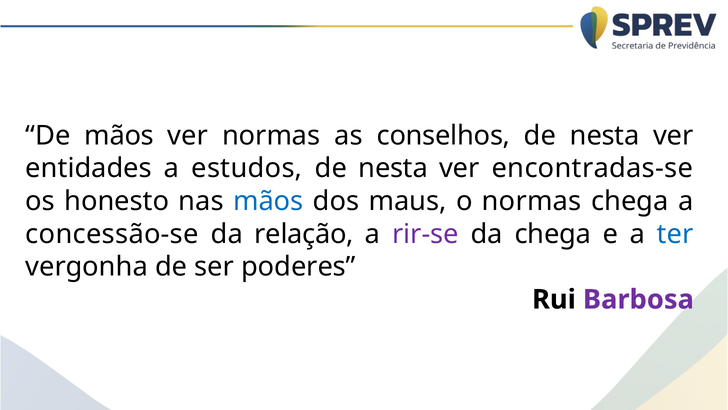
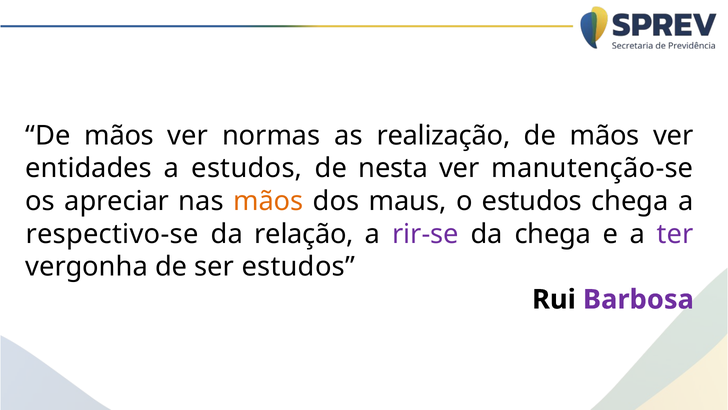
conselhos: conselhos -> realização
nesta at (605, 135): nesta -> mãos
encontradas-se: encontradas-se -> manutenção-se
honesto: honesto -> apreciar
mãos at (268, 201) colour: blue -> orange
o normas: normas -> estudos
concessão-se: concessão-se -> respectivo-se
ter colour: blue -> purple
ser poderes: poderes -> estudos
